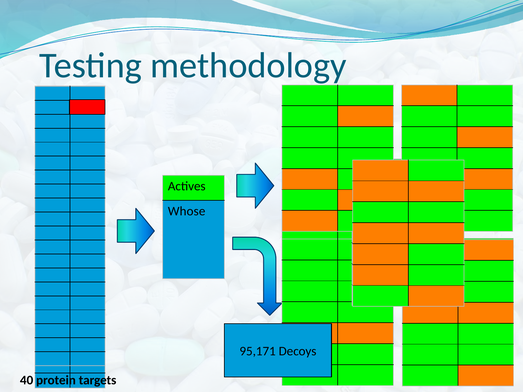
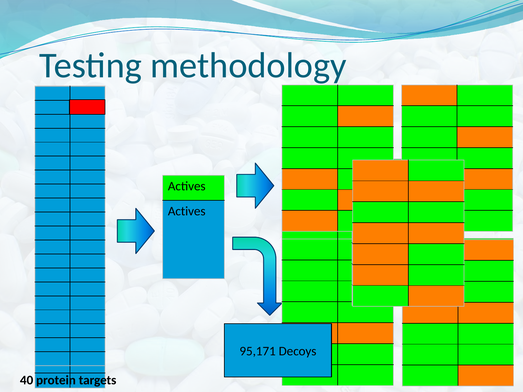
Whose at (187, 211): Whose -> Actives
